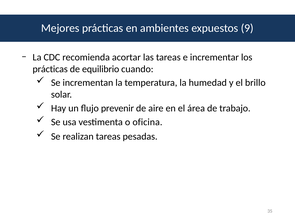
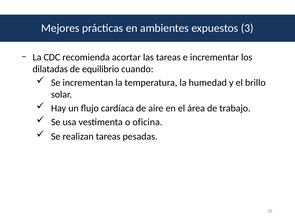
9: 9 -> 3
prácticas at (50, 69): prácticas -> dilatadas
prevenir: prevenir -> cardíaca
